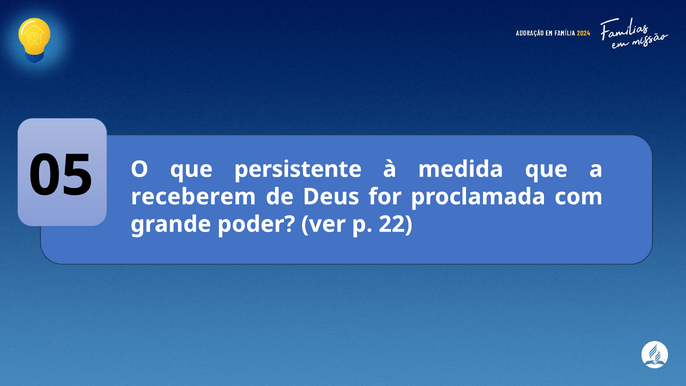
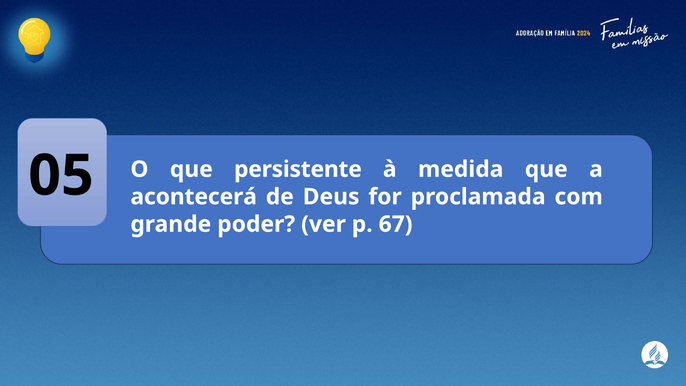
receberem: receberem -> acontecerá
22: 22 -> 67
